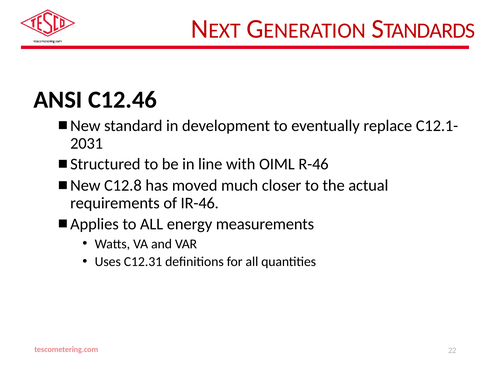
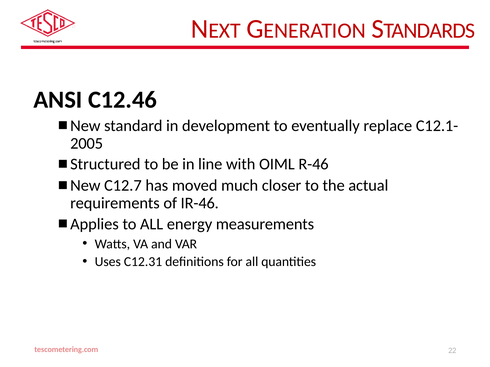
2031: 2031 -> 2005
C12.8: C12.8 -> C12.7
